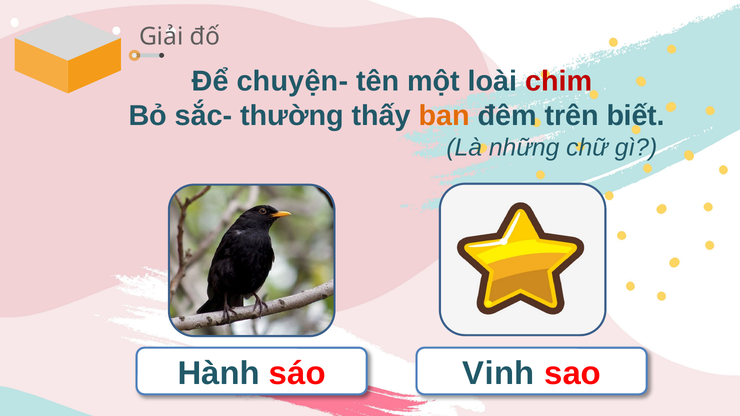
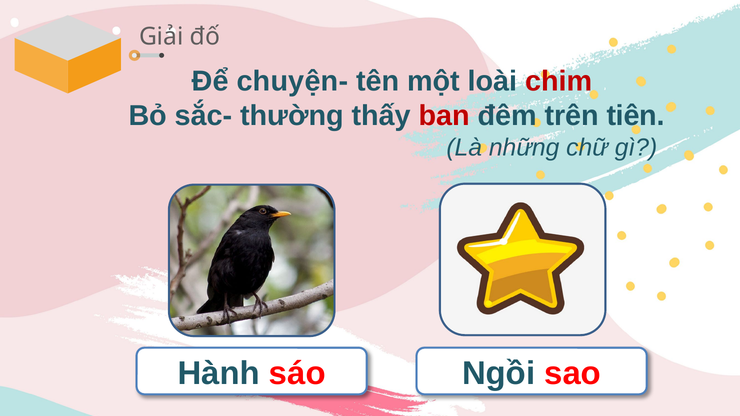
ban colour: orange -> red
biết: biết -> tiên
Vinh: Vinh -> Ngồi
